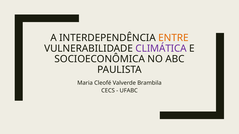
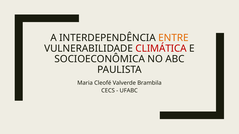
CLIMÁTICA colour: purple -> red
